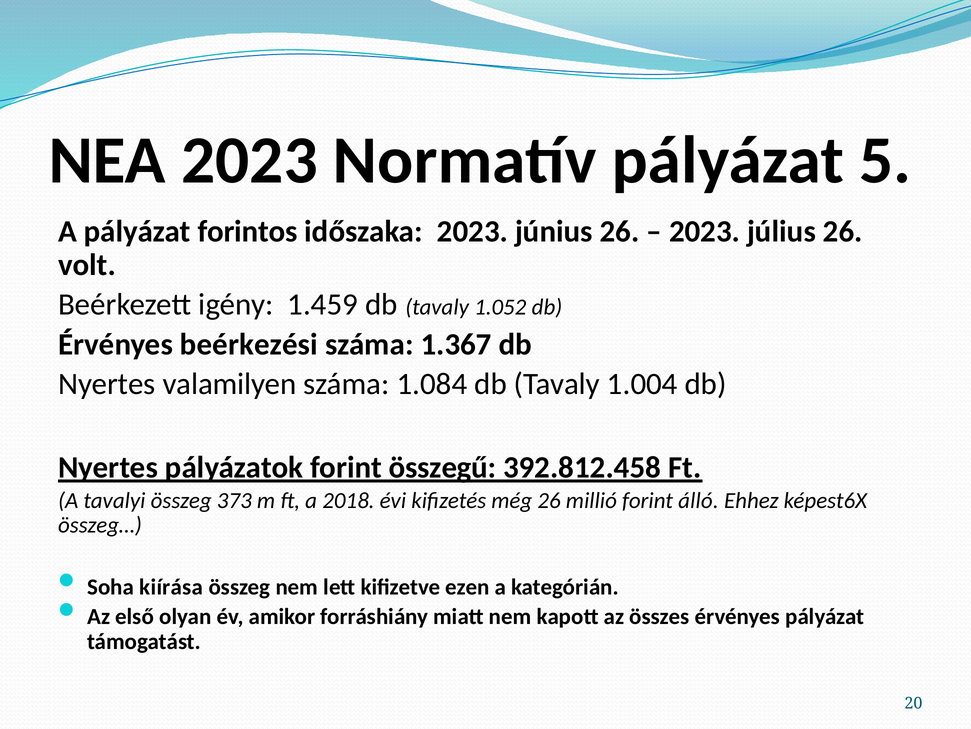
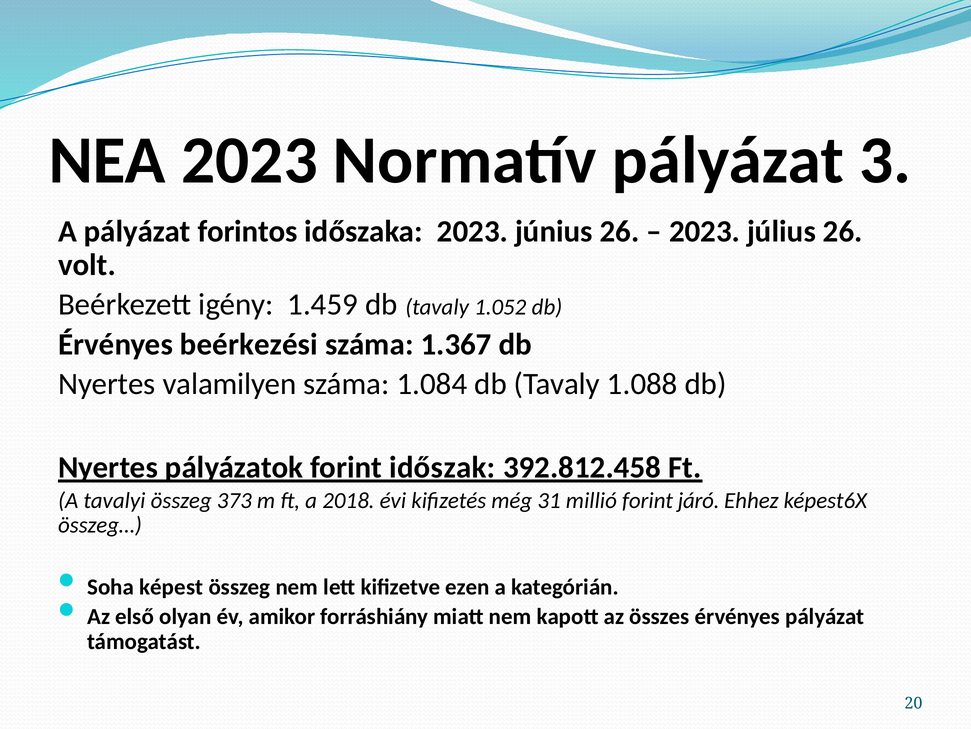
5: 5 -> 3
1.004: 1.004 -> 1.088
összegű: összegű -> időszak
még 26: 26 -> 31
álló: álló -> járó
kiírása: kiírása -> képest
